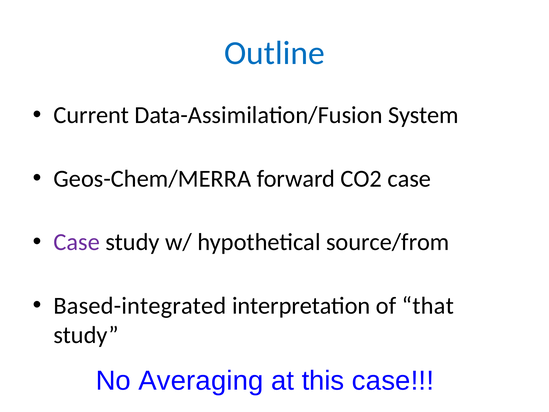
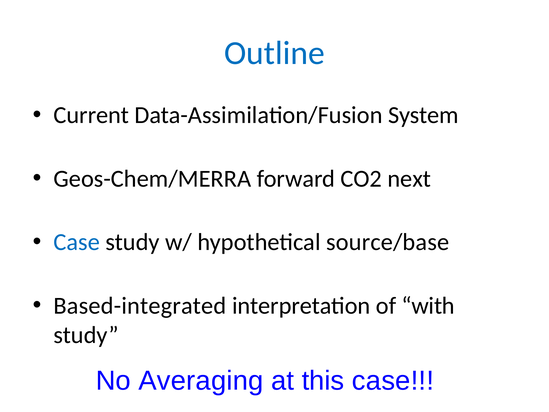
CO2 case: case -> next
Case at (77, 242) colour: purple -> blue
source/from: source/from -> source/base
that: that -> with
